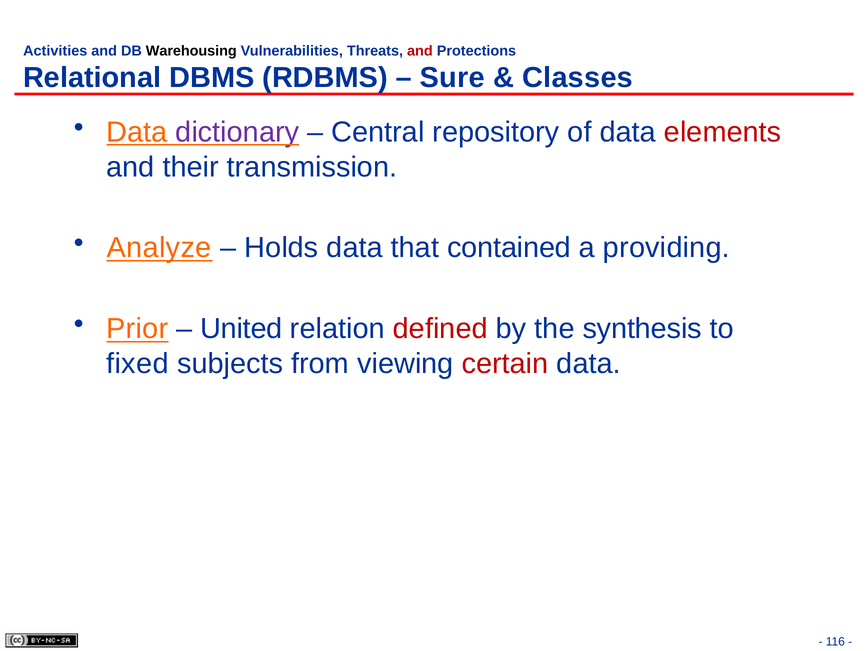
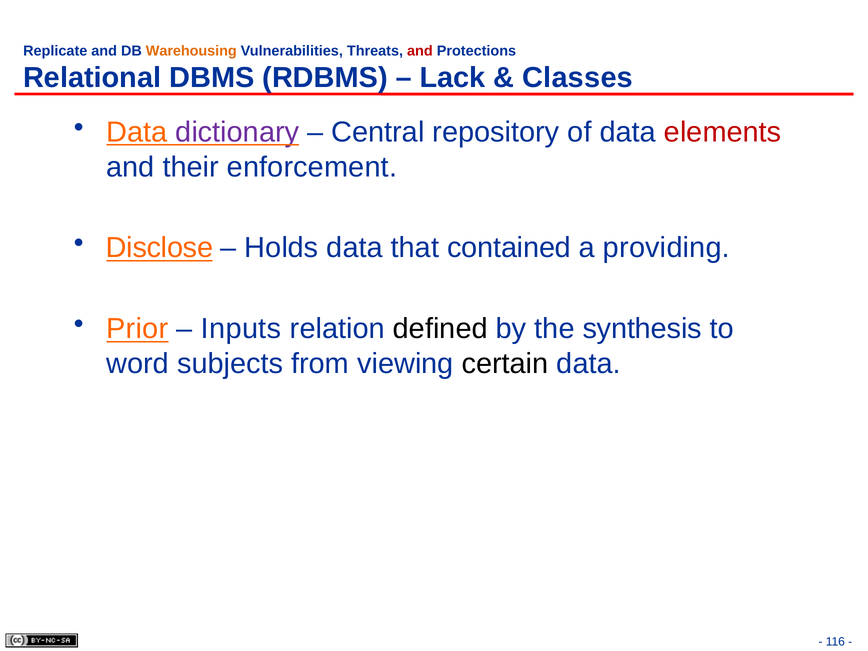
Activities: Activities -> Replicate
Warehousing colour: black -> orange
Sure: Sure -> Lack
transmission: transmission -> enforcement
Analyze: Analyze -> Disclose
United: United -> Inputs
defined colour: red -> black
fixed: fixed -> word
certain colour: red -> black
